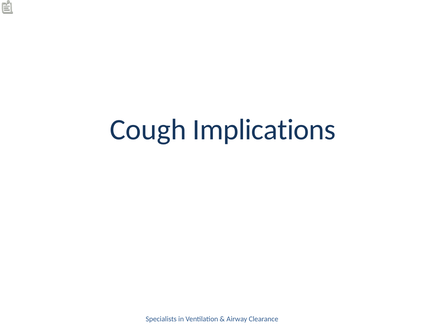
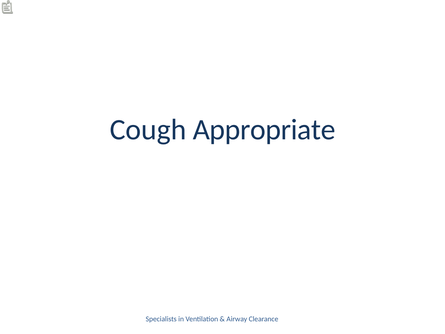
Implications: Implications -> Appropriate
